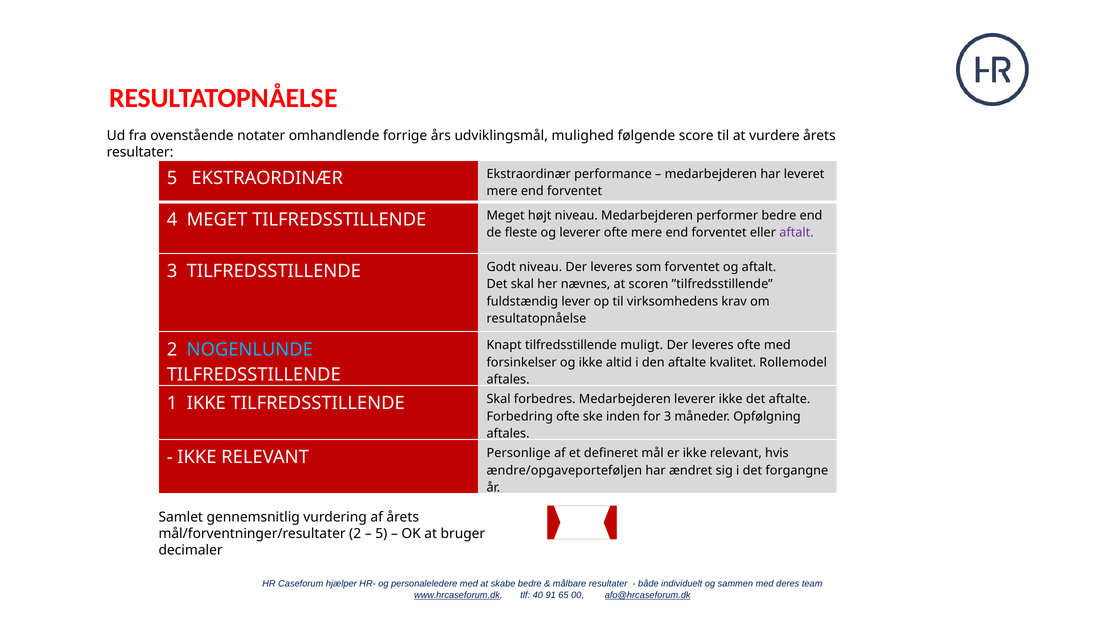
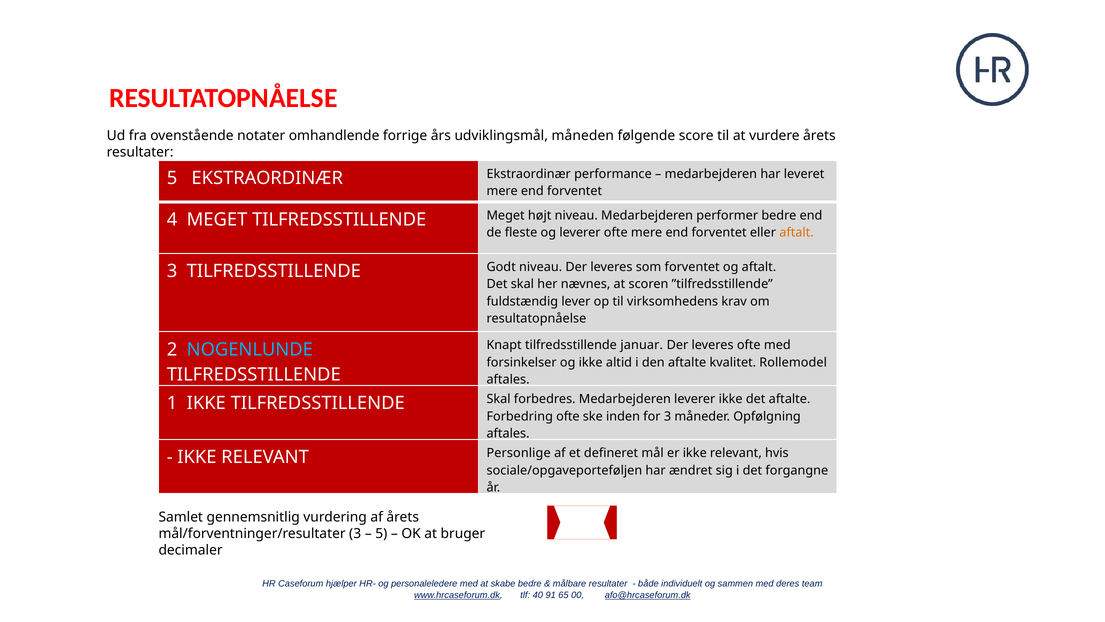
mulighed: mulighed -> måneden
aftalt at (796, 233) colour: purple -> orange
muligt: muligt -> januar
ændre/opgaveporteføljen: ændre/opgaveporteføljen -> sociale/opgaveporteføljen
mål/forventninger/resultater 2: 2 -> 3
